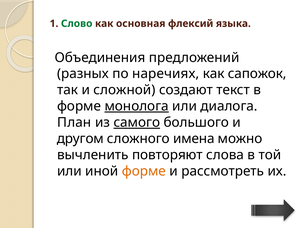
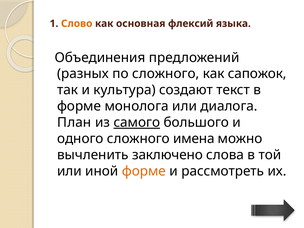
Слово colour: green -> orange
по наречиях: наречиях -> сложного
сложной: сложной -> культура
монолога underline: present -> none
другом: другом -> одного
повторяют: повторяют -> заключено
